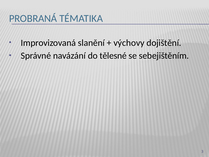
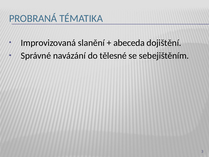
výchovy: výchovy -> abeceda
